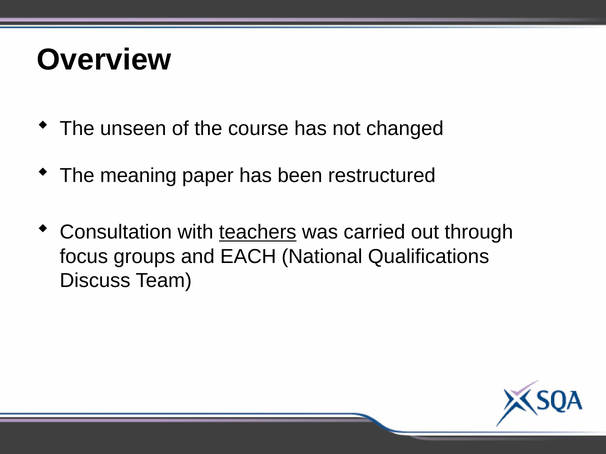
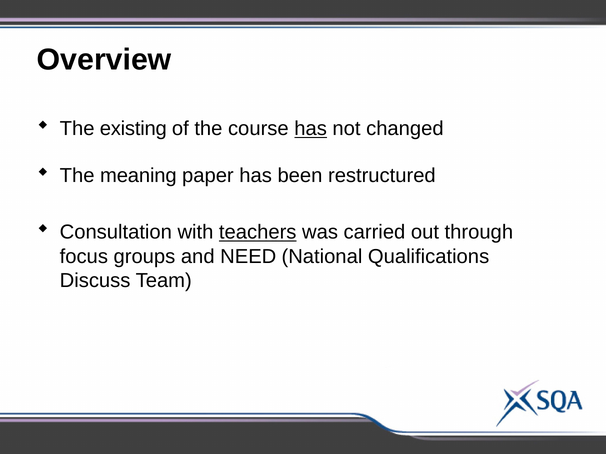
unseen: unseen -> existing
has at (311, 129) underline: none -> present
EACH: EACH -> NEED
